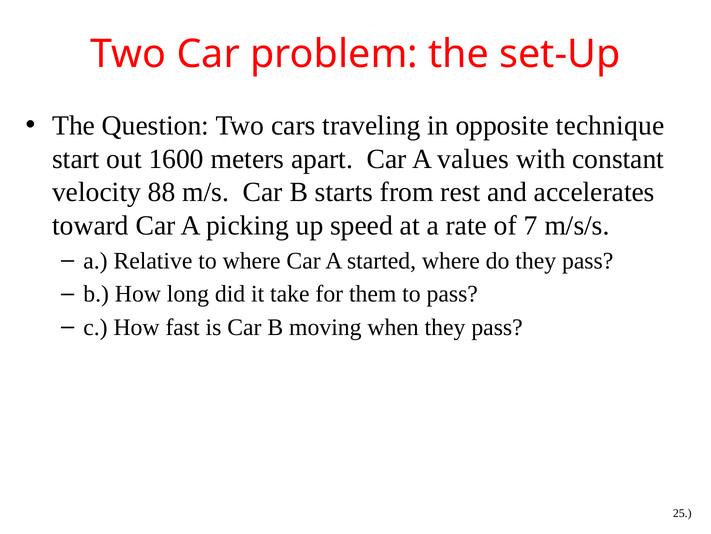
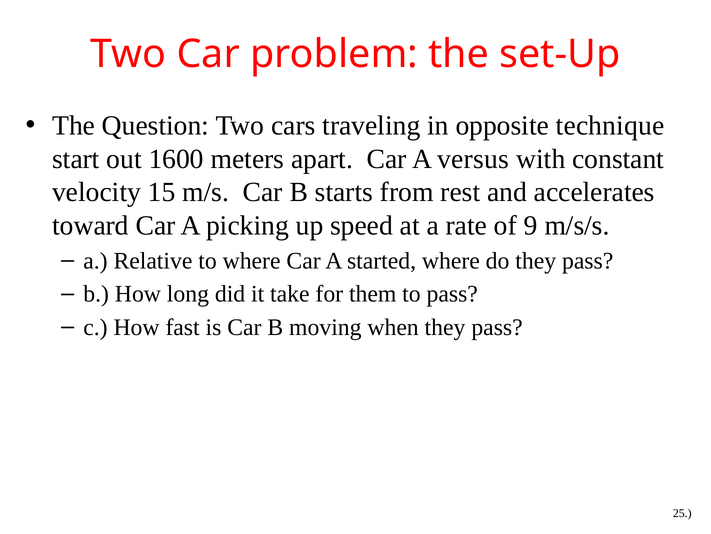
values: values -> versus
88: 88 -> 15
7: 7 -> 9
